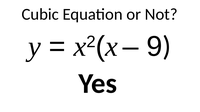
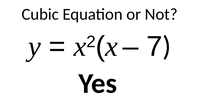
9: 9 -> 7
